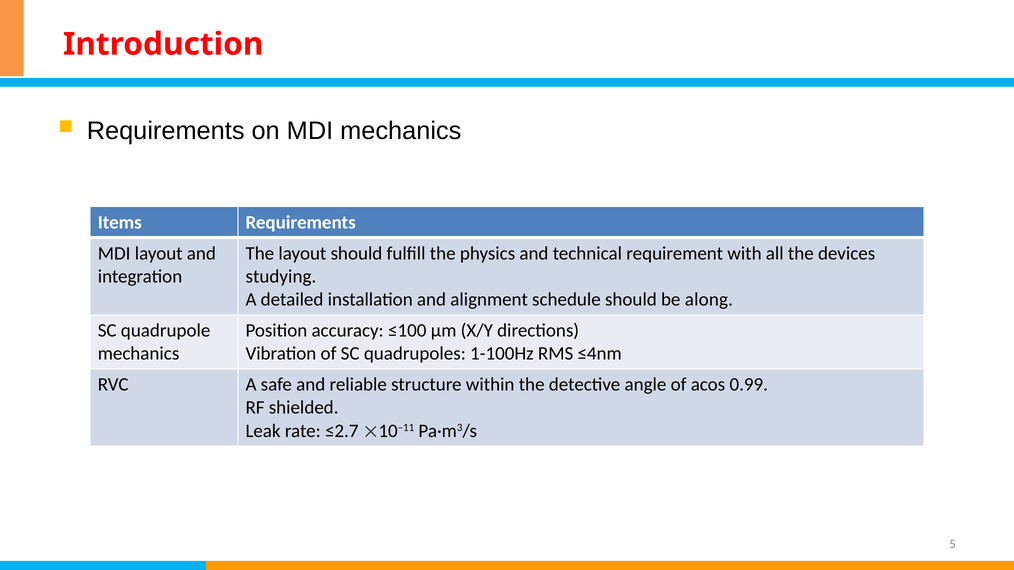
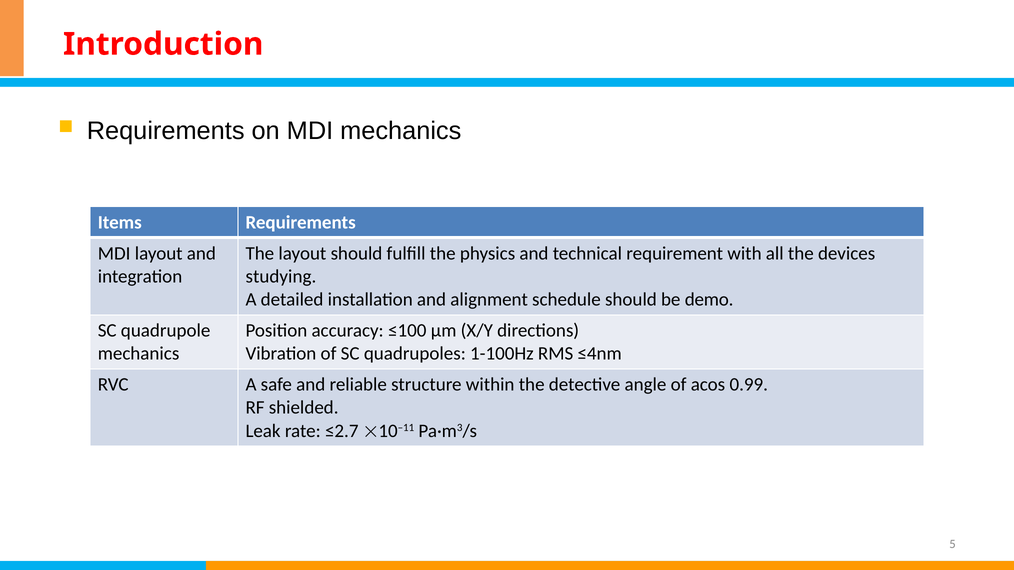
along: along -> demo
